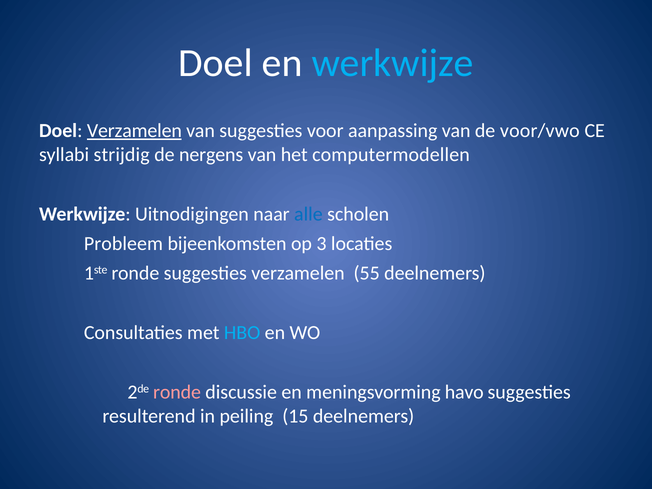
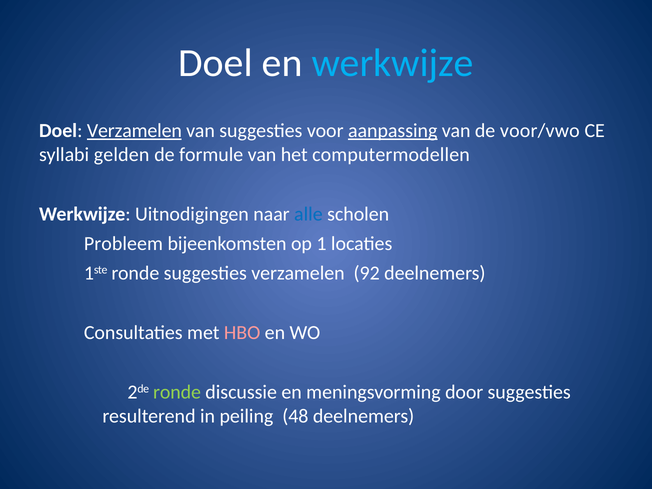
aanpassing underline: none -> present
strijdig: strijdig -> gelden
nergens: nergens -> formule
3: 3 -> 1
55: 55 -> 92
HBO colour: light blue -> pink
ronde at (177, 392) colour: pink -> light green
havo: havo -> door
15: 15 -> 48
